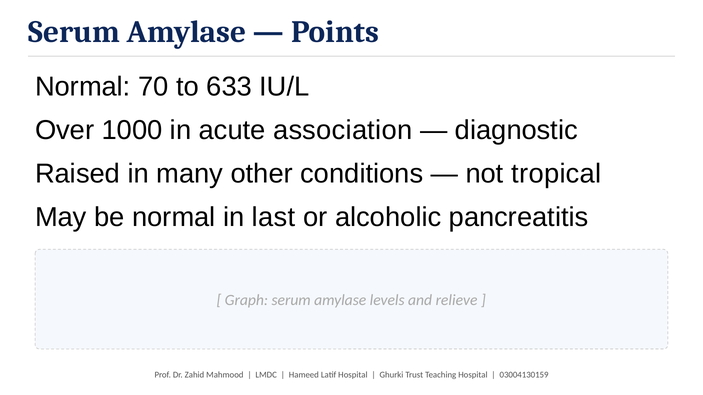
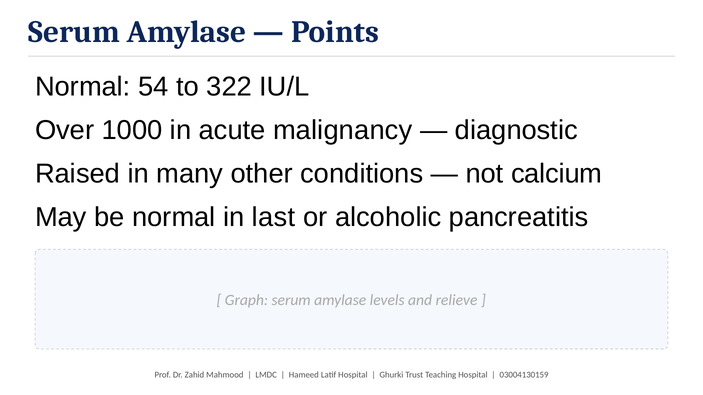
70: 70 -> 54
633: 633 -> 322
association: association -> malignancy
tropical: tropical -> calcium
